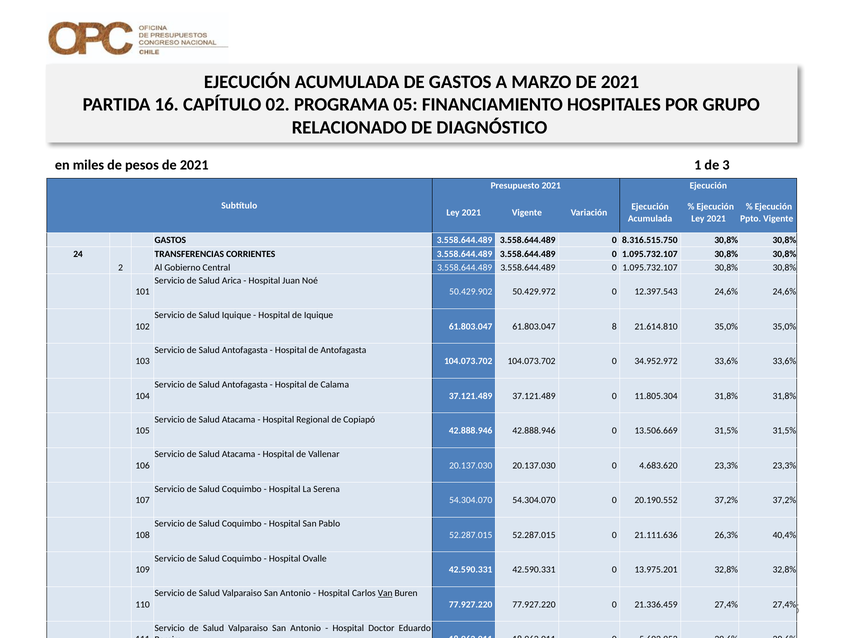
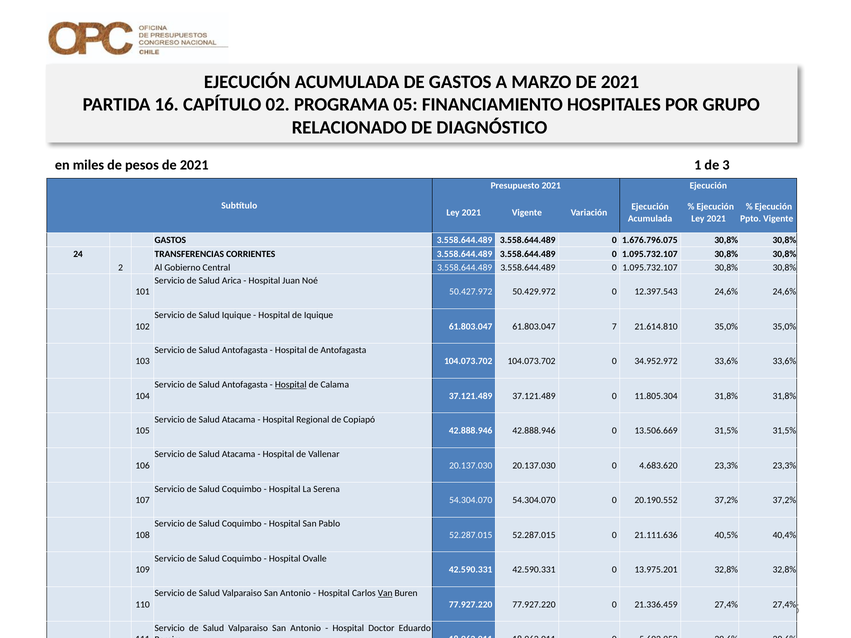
8.316.515.750: 8.316.515.750 -> 1.676.796.075
50.429.902: 50.429.902 -> 50.427.972
8: 8 -> 7
Hospital at (291, 385) underline: none -> present
26,3%: 26,3% -> 40,5%
